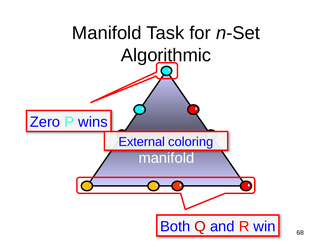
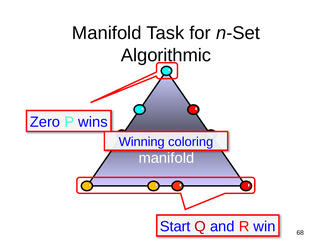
External: External -> Winning
Both: Both -> Start
